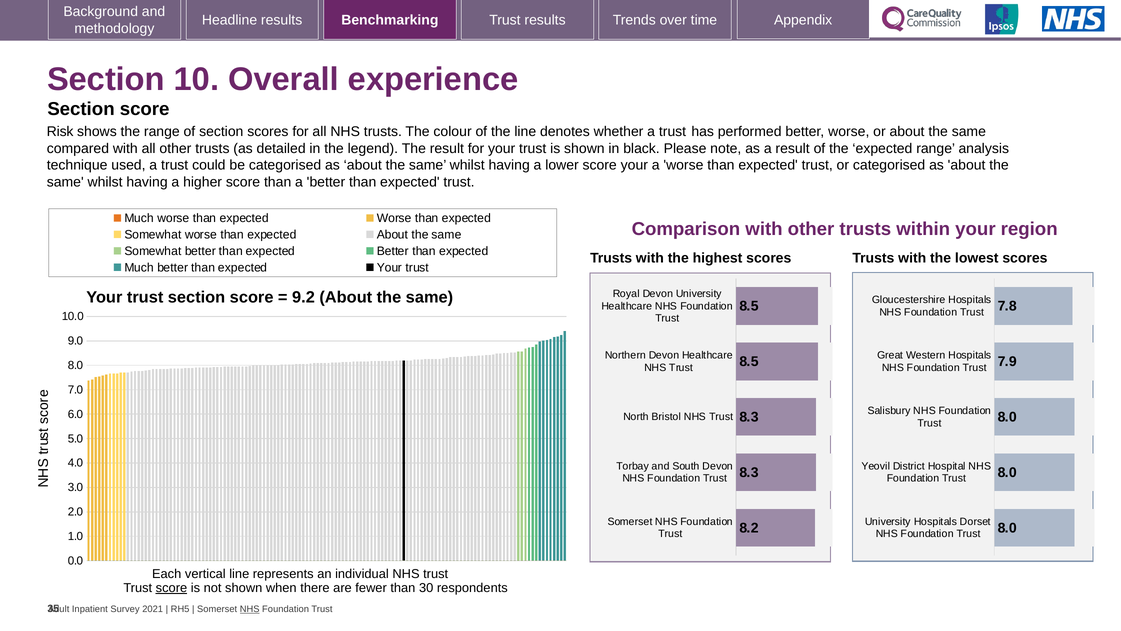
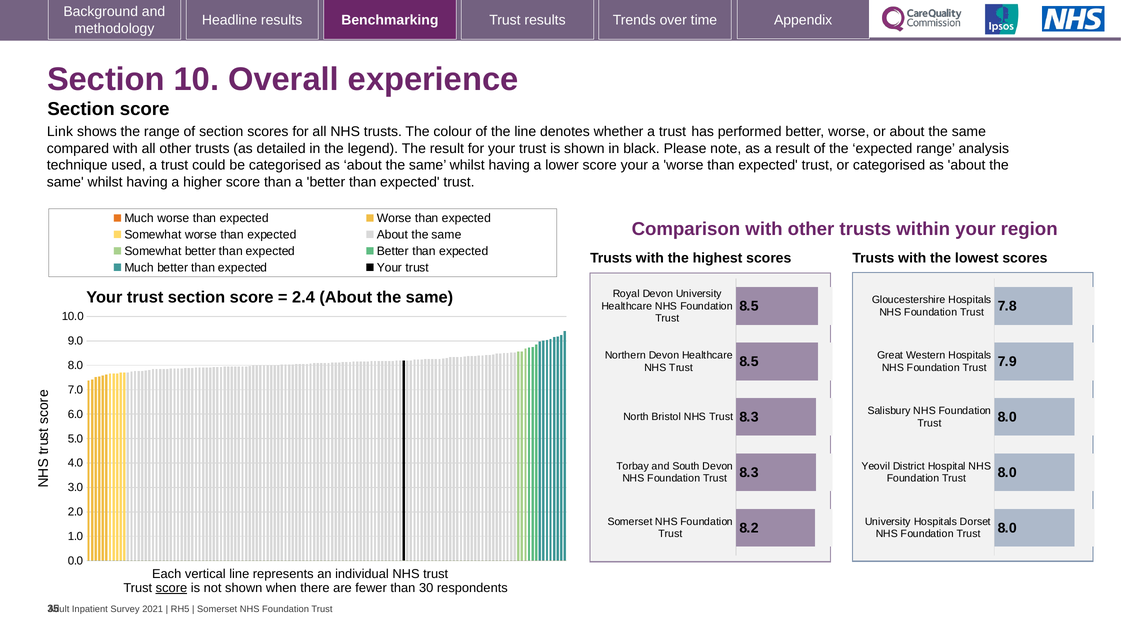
Risk: Risk -> Link
9.2: 9.2 -> 2.4
NHS at (250, 609) underline: present -> none
